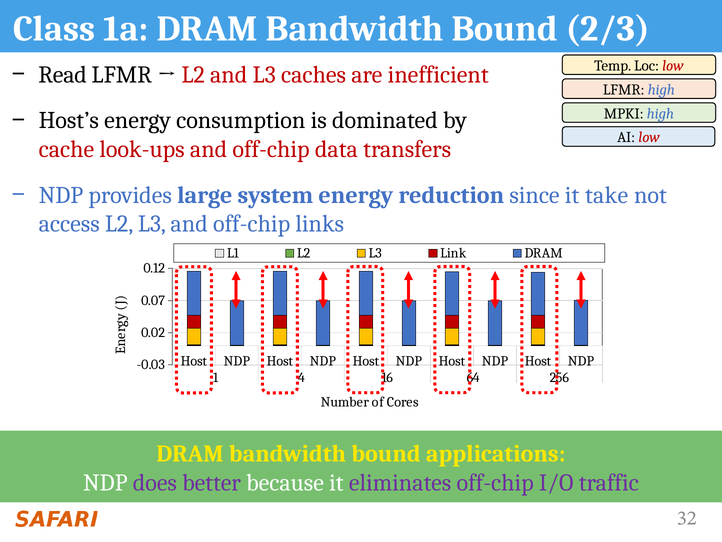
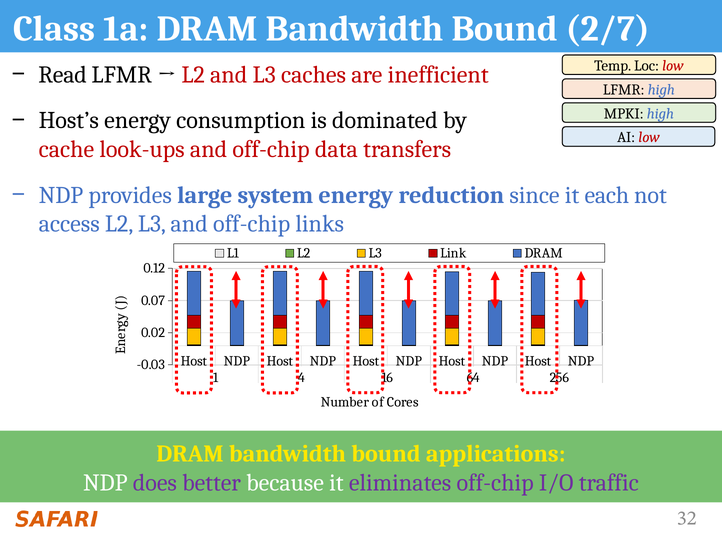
2/3: 2/3 -> 2/7
take: take -> each
